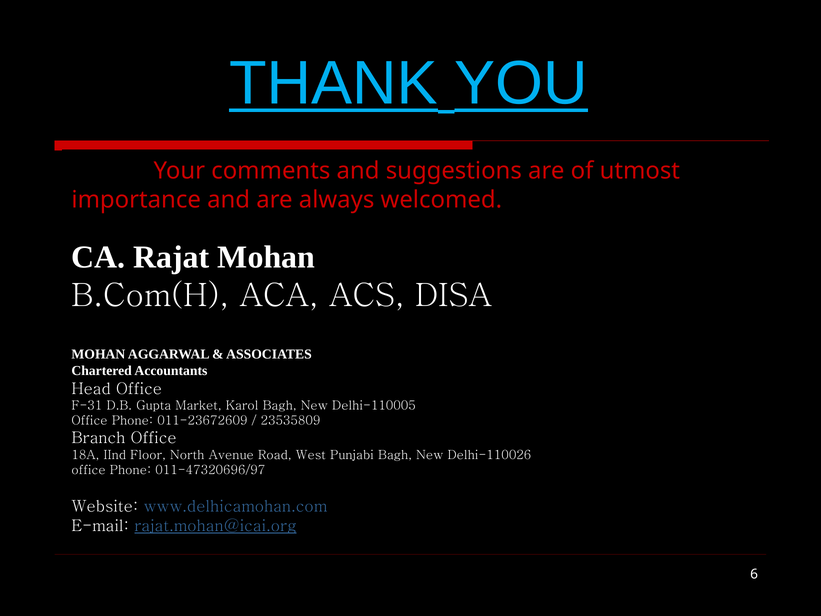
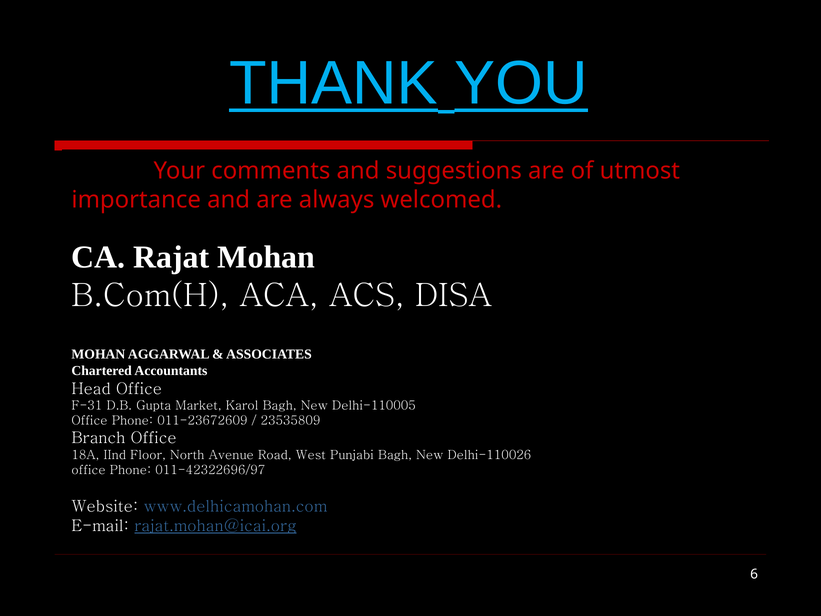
011-47320696/97: 011-47320696/97 -> 011-42322696/97
